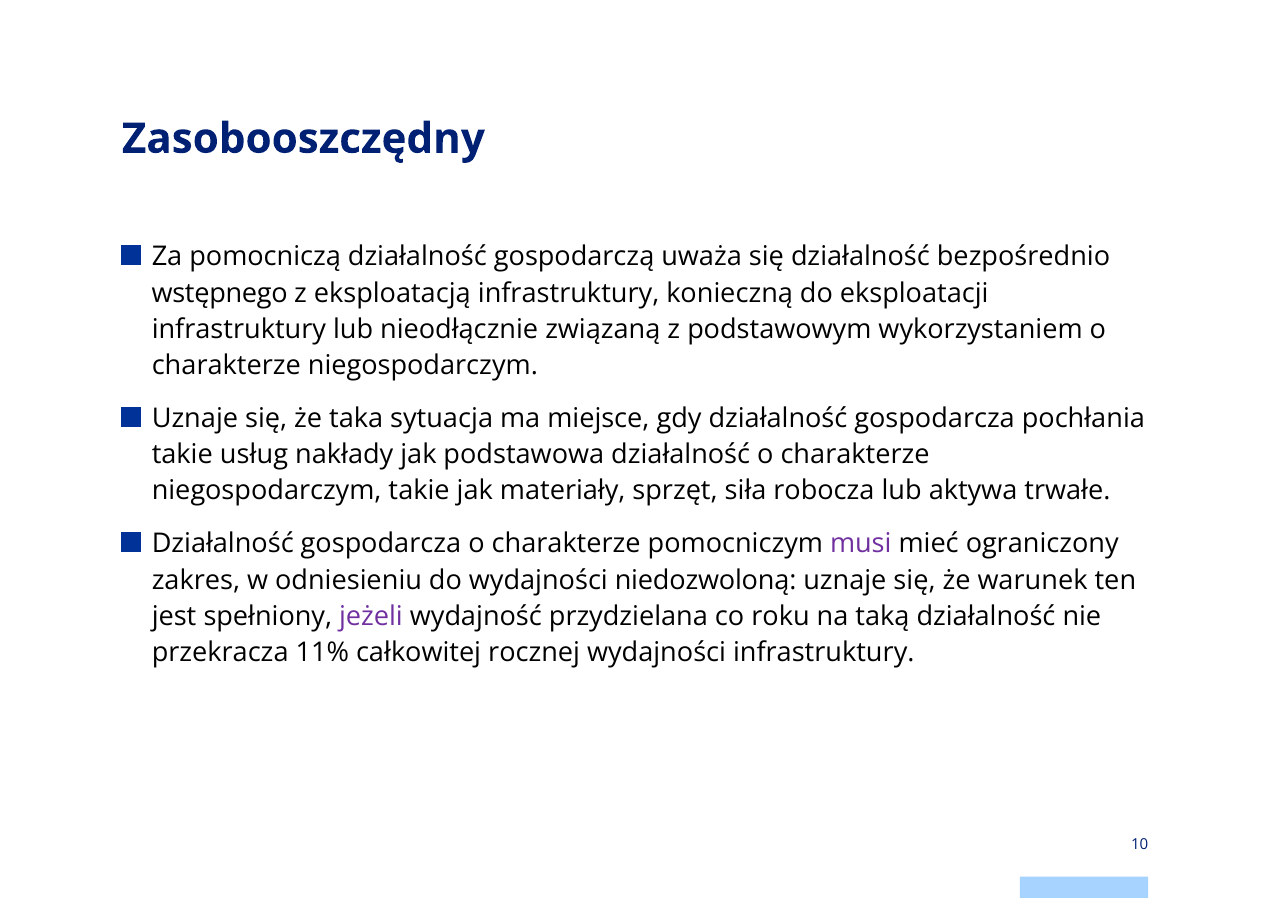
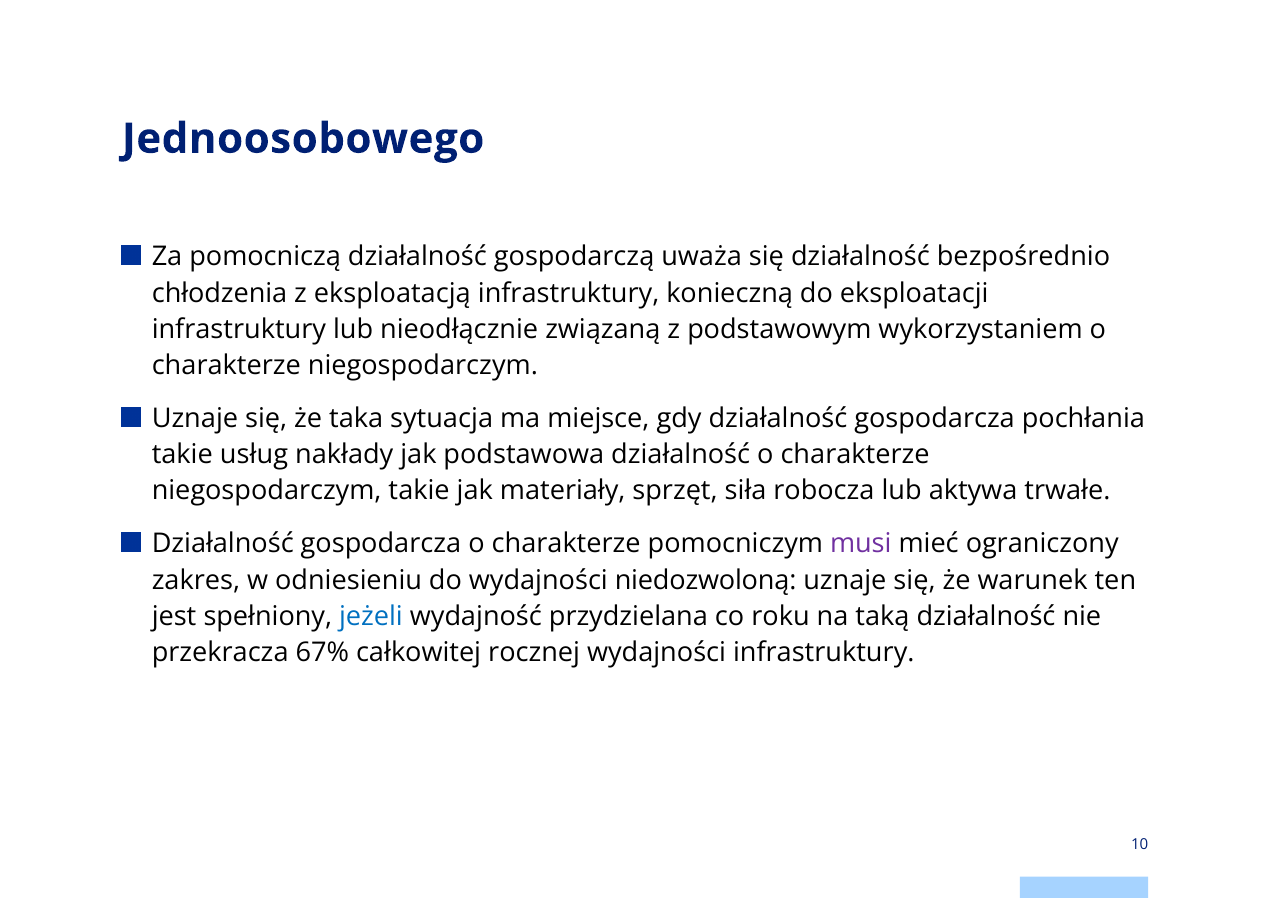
Zasobooszczędny: Zasobooszczędny -> Jednoosobowego
wstępnego: wstępnego -> chłodzenia
jeżeli colour: purple -> blue
11%: 11% -> 67%
